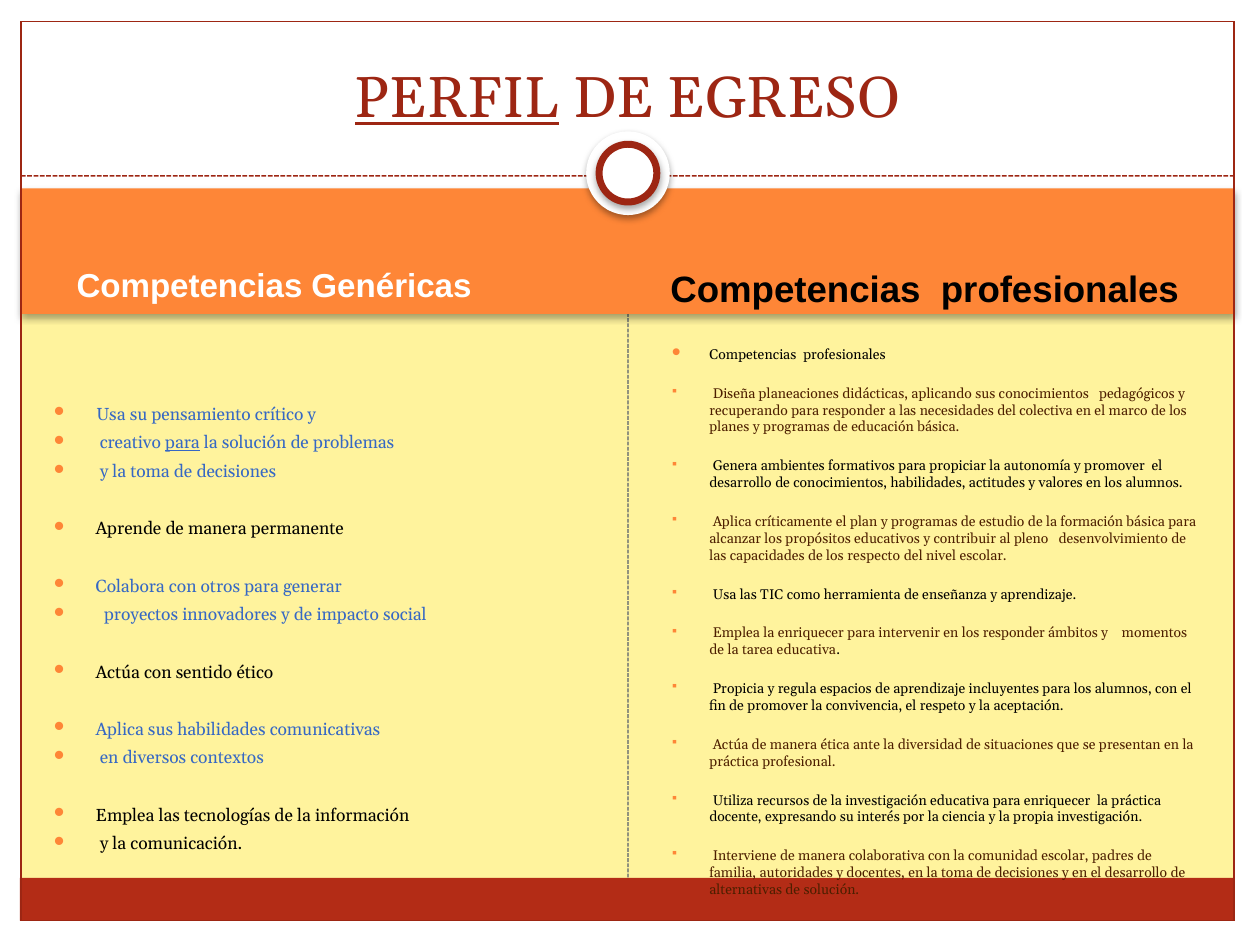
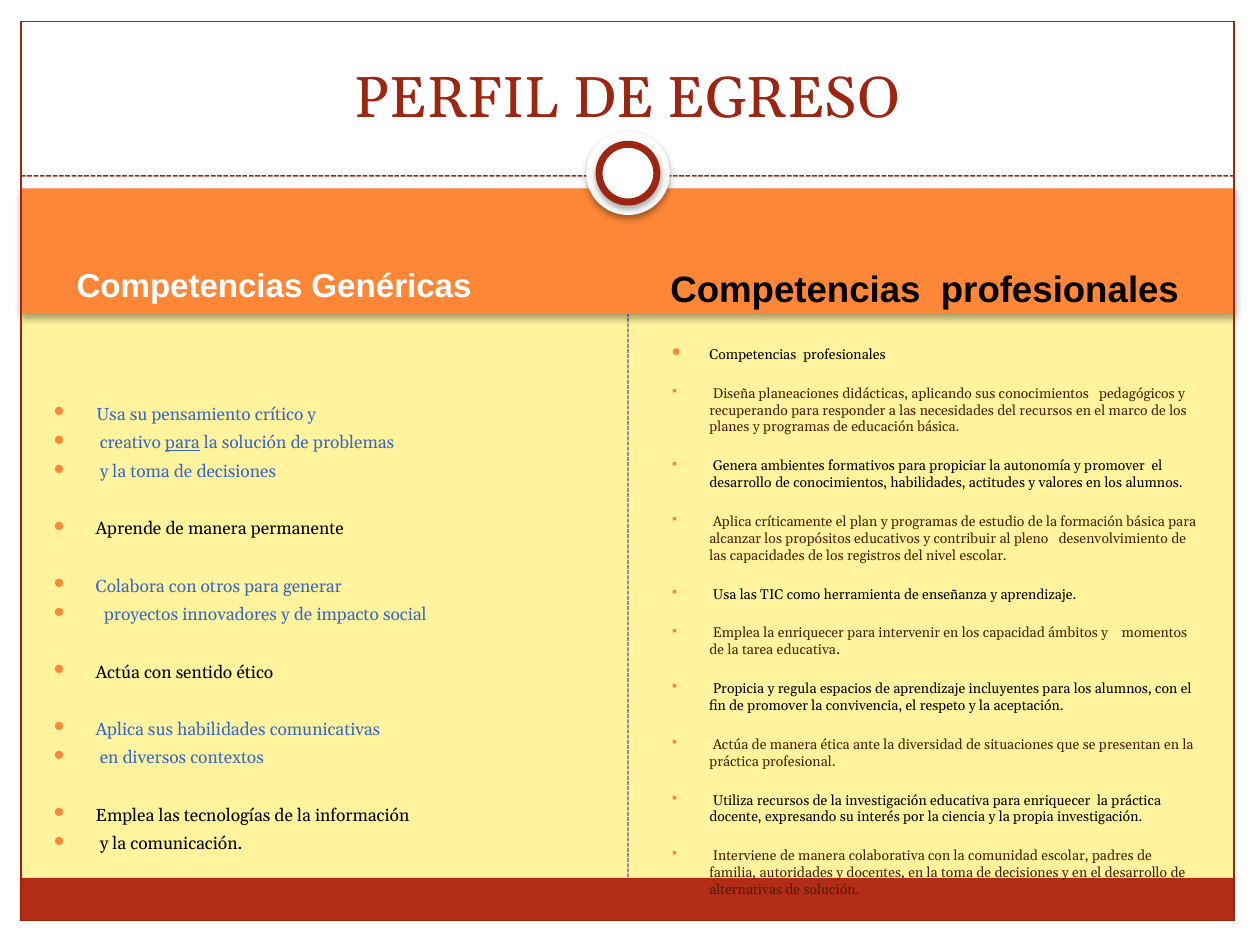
PERFIL underline: present -> none
del colectiva: colectiva -> recursos
respecto: respecto -> registros
los responder: responder -> capacidad
